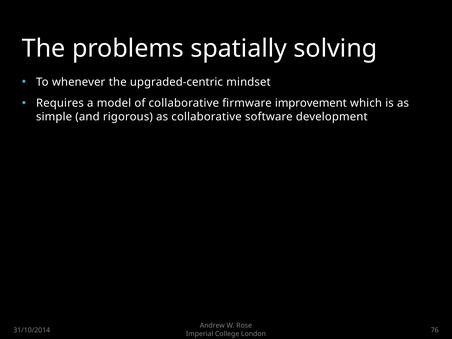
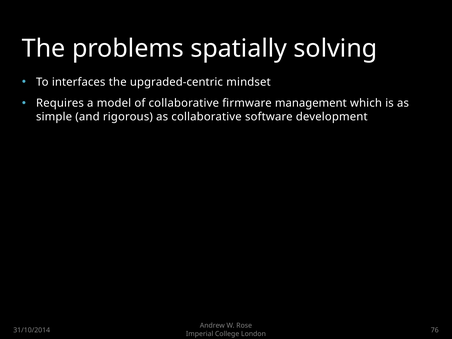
whenever: whenever -> interfaces
improvement: improvement -> management
